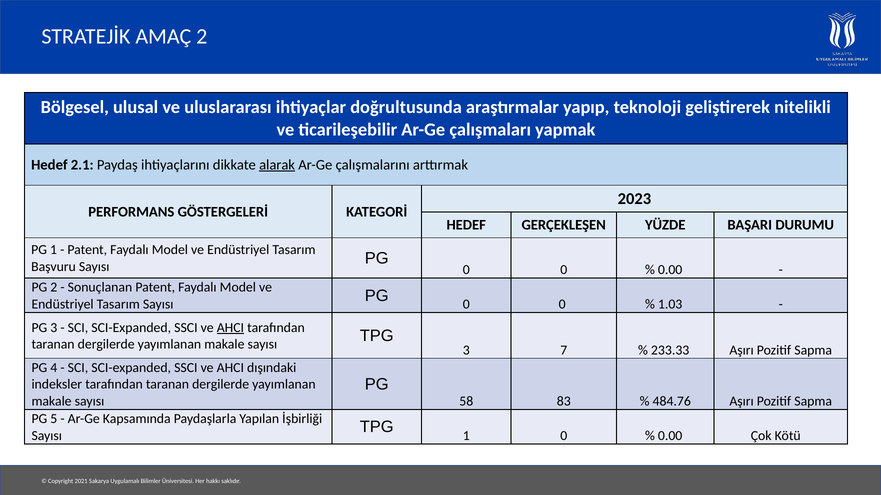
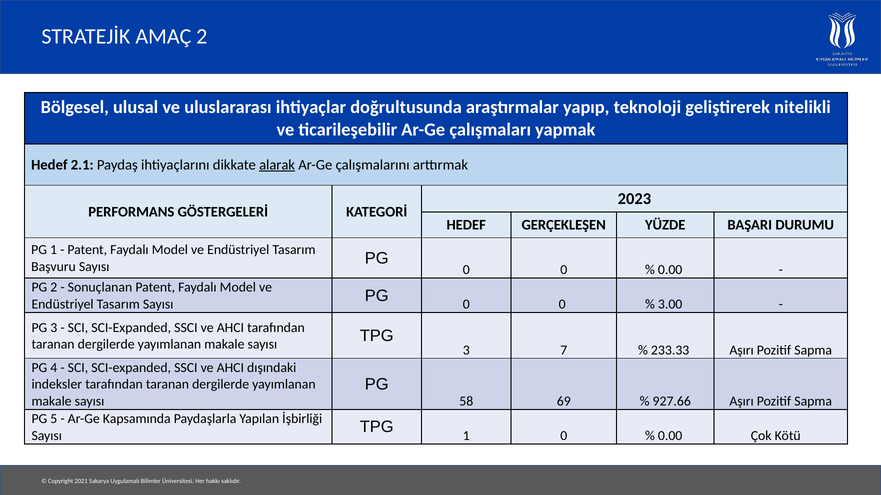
1.03: 1.03 -> 3.00
AHCI at (230, 328) underline: present -> none
83: 83 -> 69
484.76: 484.76 -> 927.66
